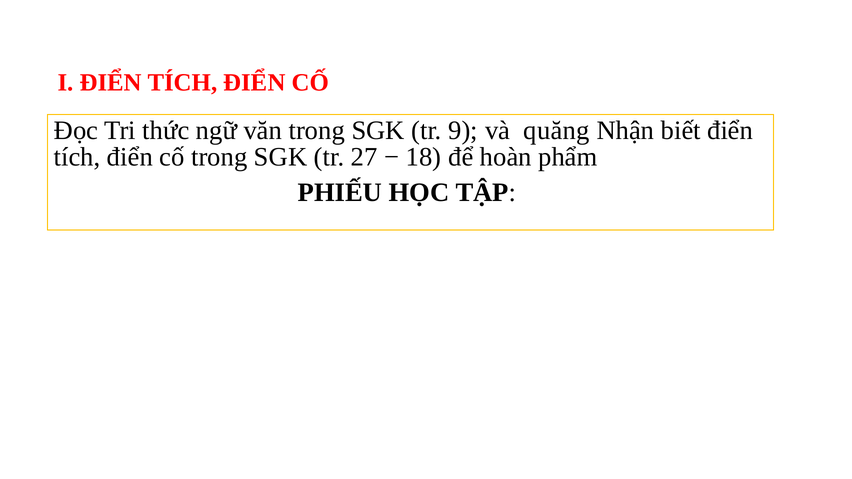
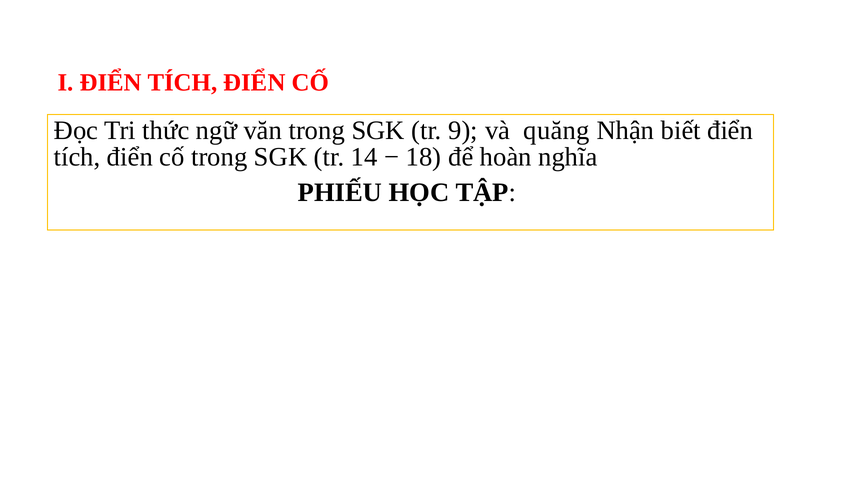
27: 27 -> 14
phẩm: phẩm -> nghĩa
